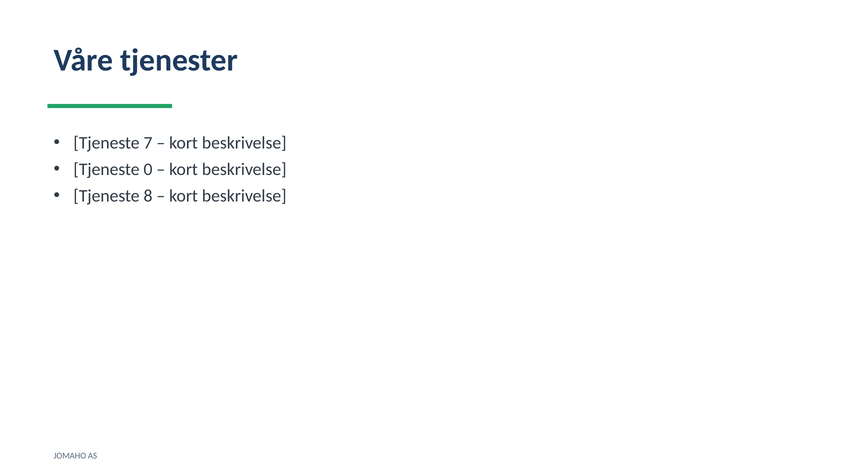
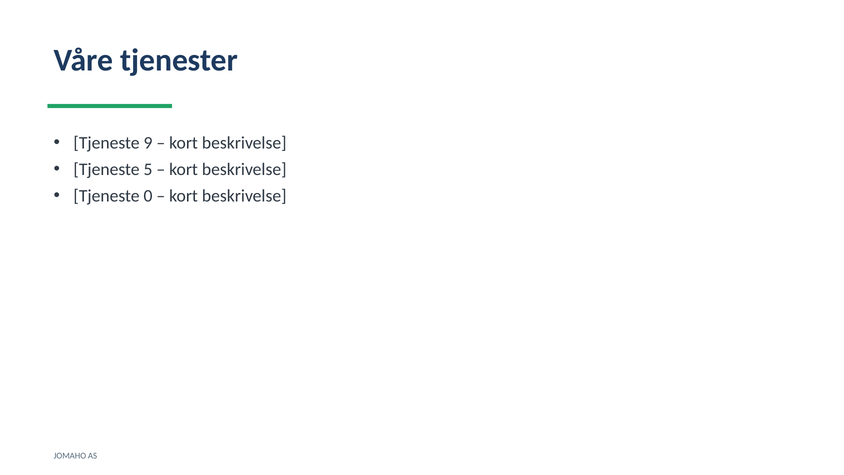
7: 7 -> 9
0: 0 -> 5
8: 8 -> 0
